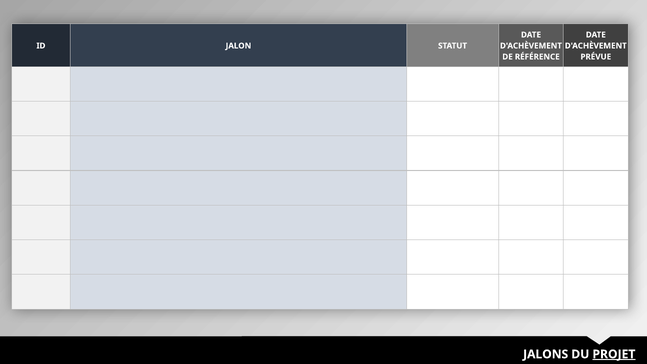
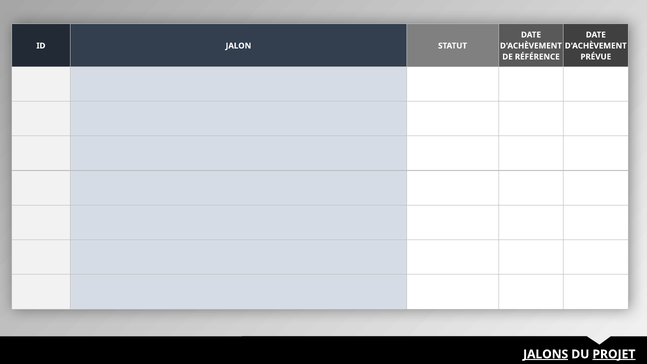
JALONS underline: none -> present
